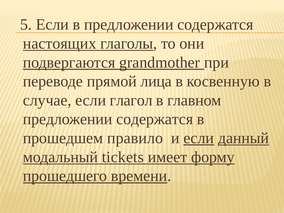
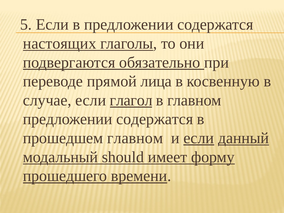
grandmother: grandmother -> обязательно
глагол underline: none -> present
прошедшем правило: правило -> главном
tickets: tickets -> should
